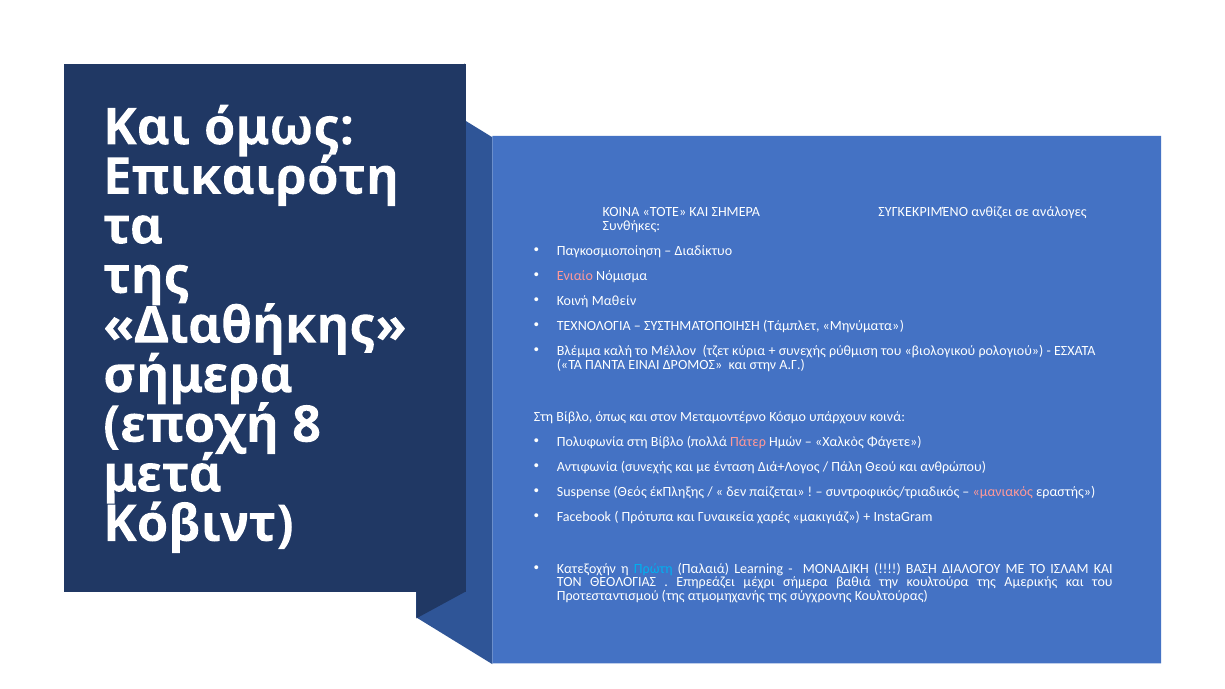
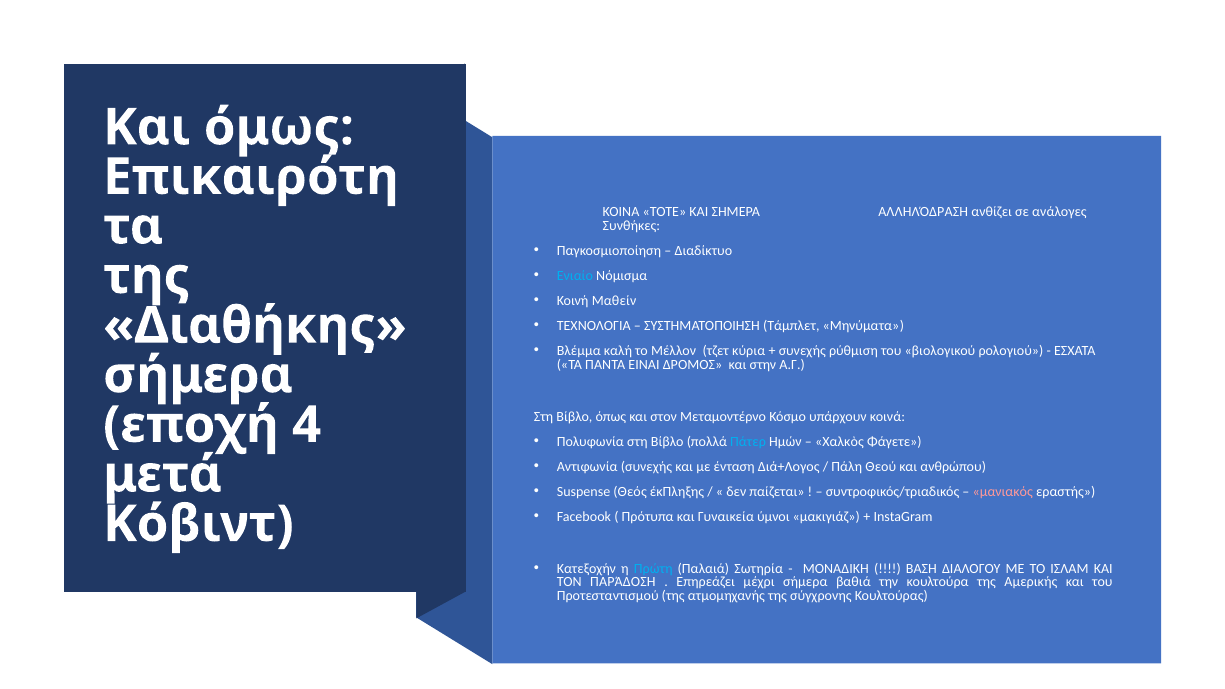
ΣΥΓΚΕΚΡΙΜΈΝΟ: ΣΥΓΚΕΚΡΙΜΈΝΟ -> ΑΛΛΗΛΌΔΡΑΣΗ
Ενιαίο colour: pink -> light blue
8: 8 -> 4
Πάτερ colour: pink -> light blue
χαρές: χαρές -> ύμνοι
Learning: Learning -> Σωτηρία
ΘΕΟΛΟΓΙΑΣ: ΘΕΟΛΟΓΙΑΣ -> ΠΑΡΆΔΟΣΗ
